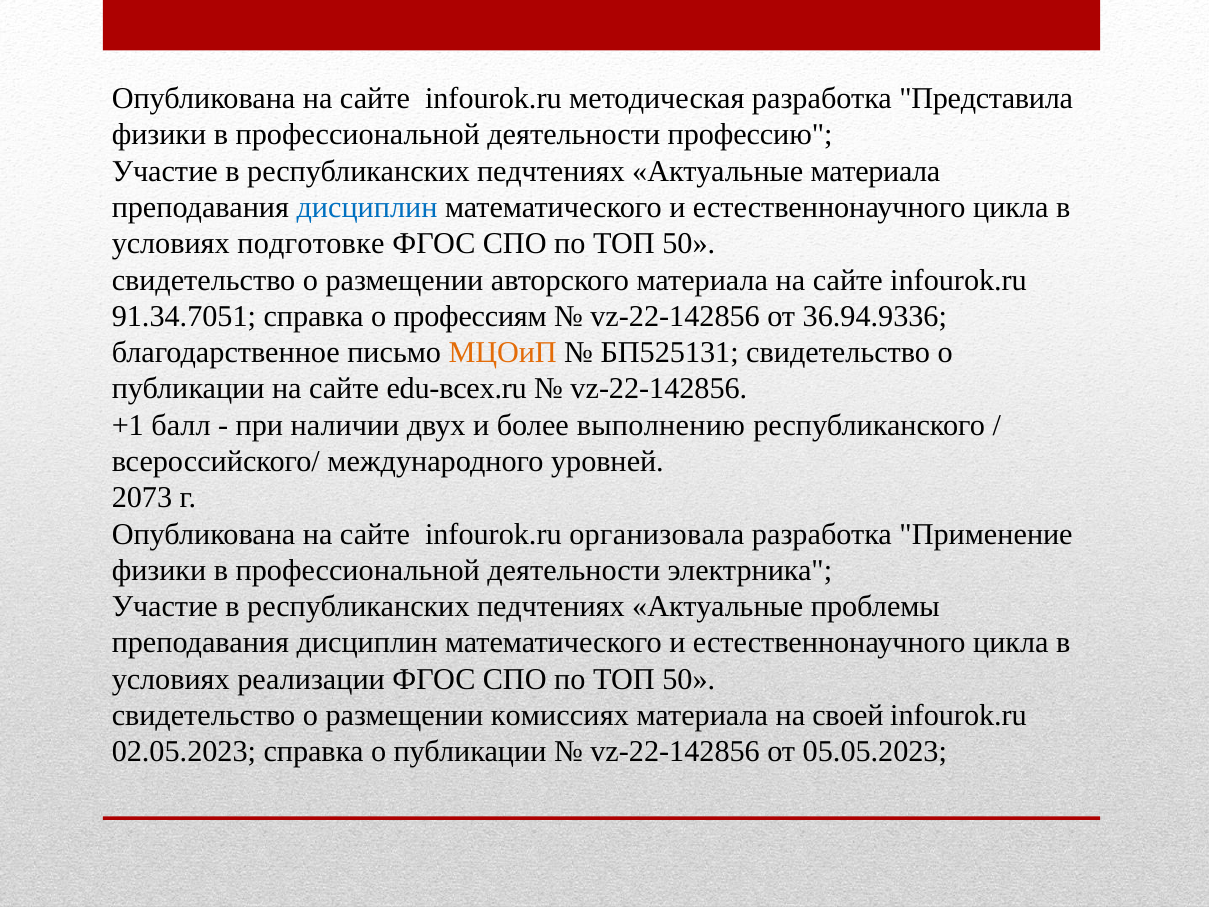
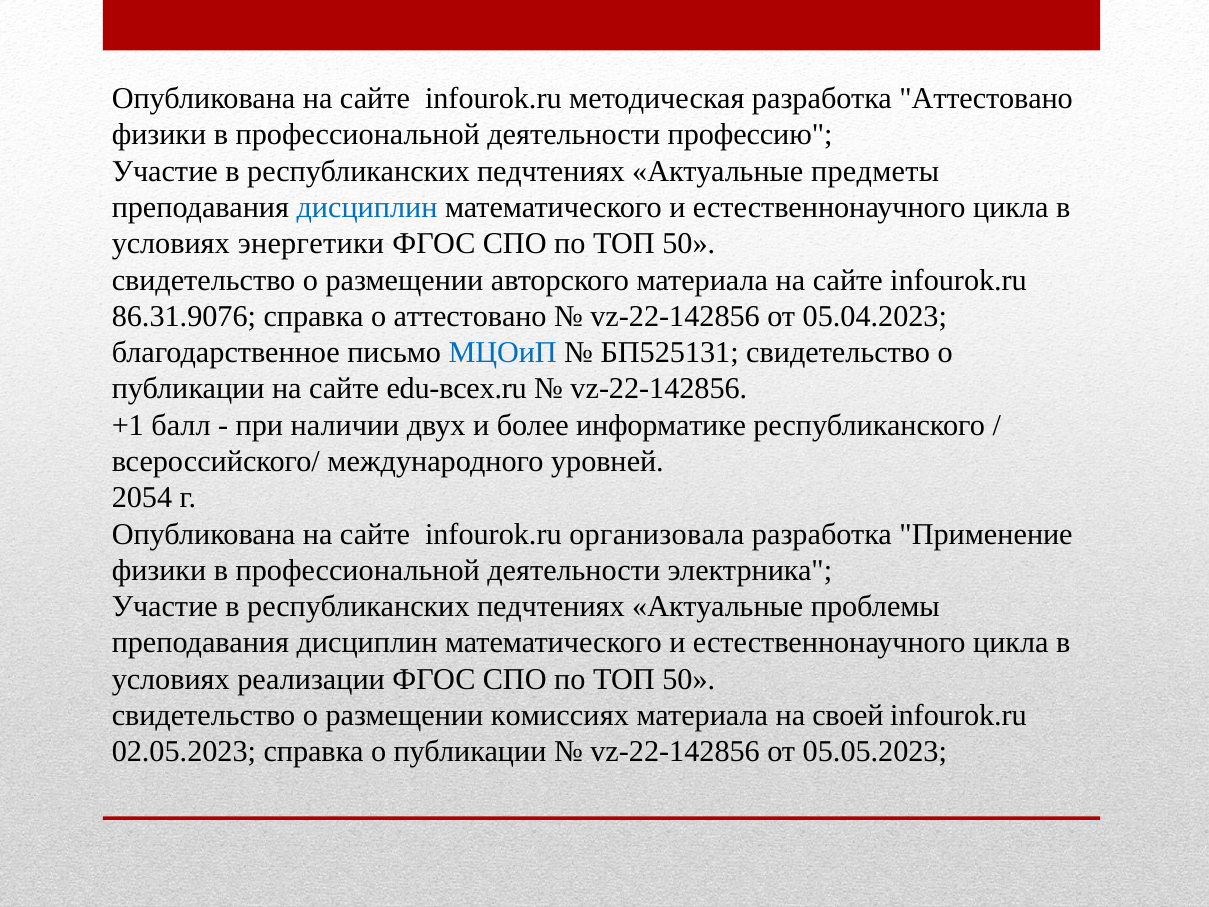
разработка Представила: Представила -> Аттестовано
Актуальные материала: материала -> предметы
подготовке: подготовке -> энергетики
91.34.7051: 91.34.7051 -> 86.31.9076
о профессиям: профессиям -> аттестовано
36.94.9336: 36.94.9336 -> 05.04.2023
МЦОиП colour: orange -> blue
выполнению: выполнению -> информатике
2073: 2073 -> 2054
